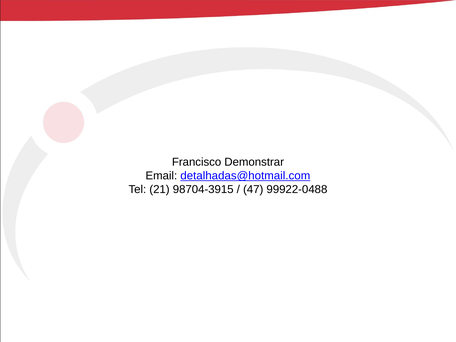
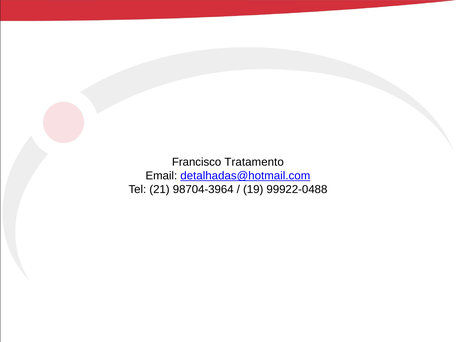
Demonstrar: Demonstrar -> Tratamento
98704-3915: 98704-3915 -> 98704-3964
47: 47 -> 19
